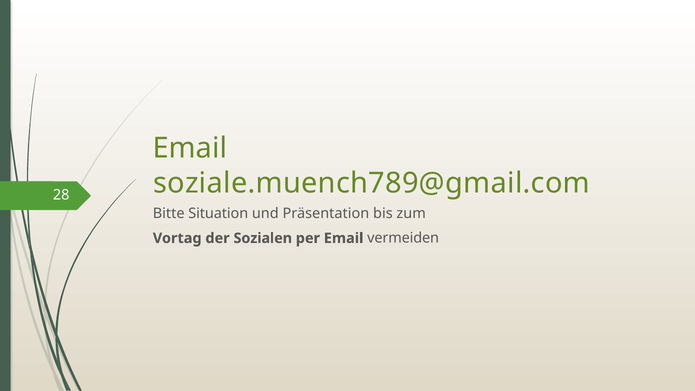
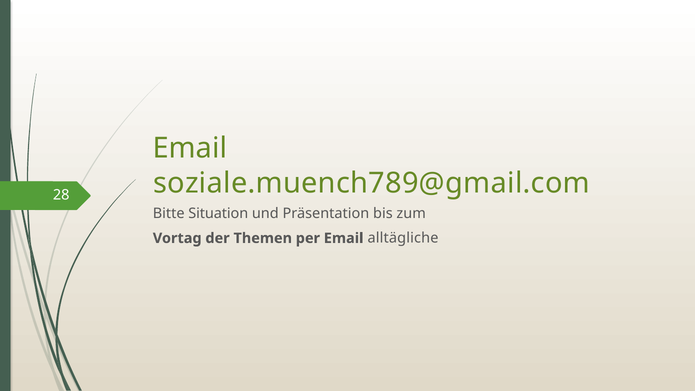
Sozialen: Sozialen -> Themen
vermeiden: vermeiden -> alltägliche
